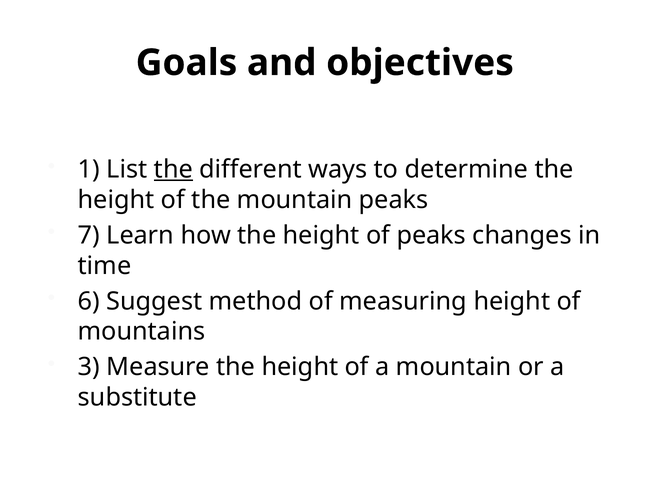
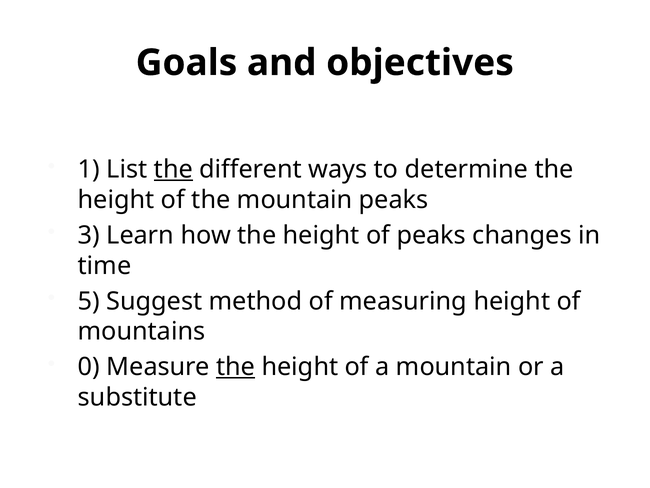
7: 7 -> 3
6: 6 -> 5
3: 3 -> 0
the at (236, 367) underline: none -> present
